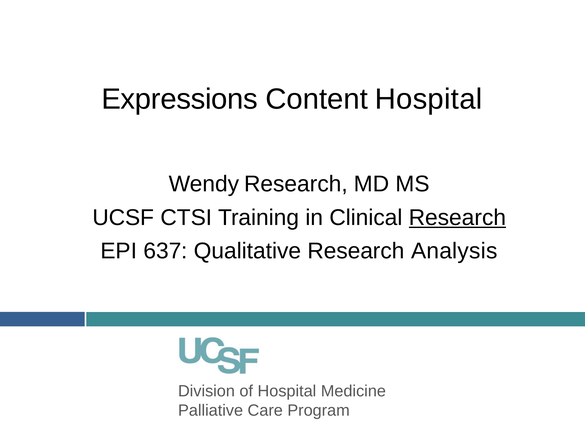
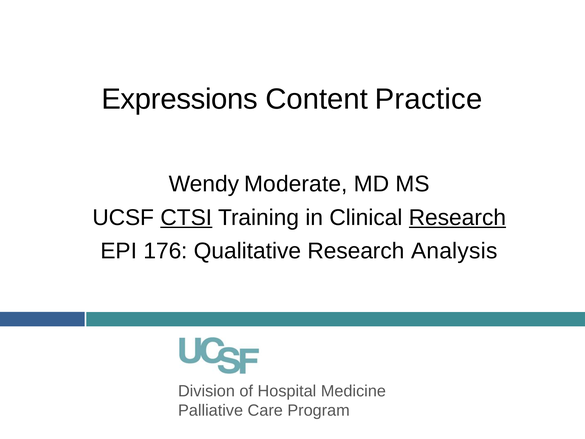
Content Hospital: Hospital -> Practice
Wendy Research: Research -> Moderate
CTSI underline: none -> present
637: 637 -> 176
